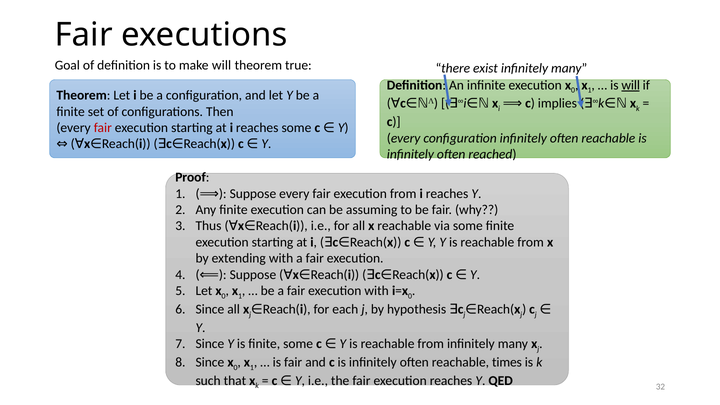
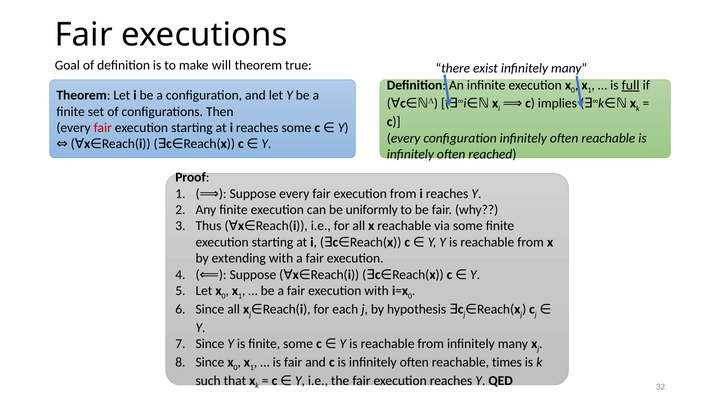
is will: will -> full
assuming: assuming -> uniformly
